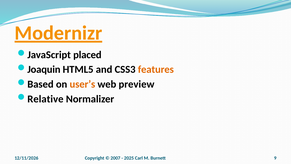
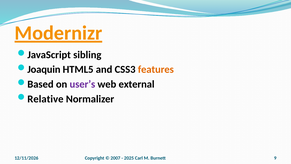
placed: placed -> sibling
user’s colour: orange -> purple
preview: preview -> external
